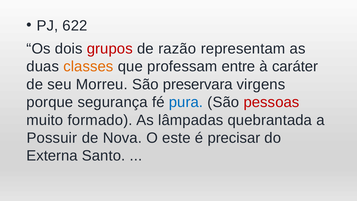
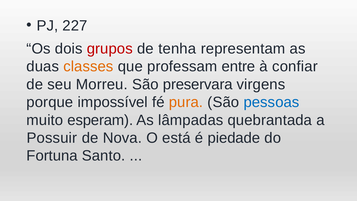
622: 622 -> 227
razão: razão -> tenha
caráter: caráter -> confiar
segurança: segurança -> impossível
pura colour: blue -> orange
pessoas colour: red -> blue
formado: formado -> esperam
este: este -> está
precisar: precisar -> piedade
Externa: Externa -> Fortuna
